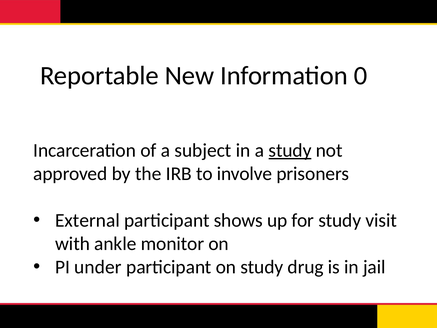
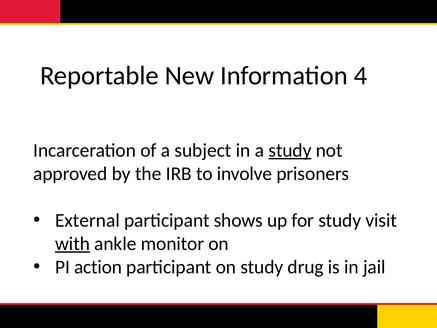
0: 0 -> 4
with underline: none -> present
under: under -> action
